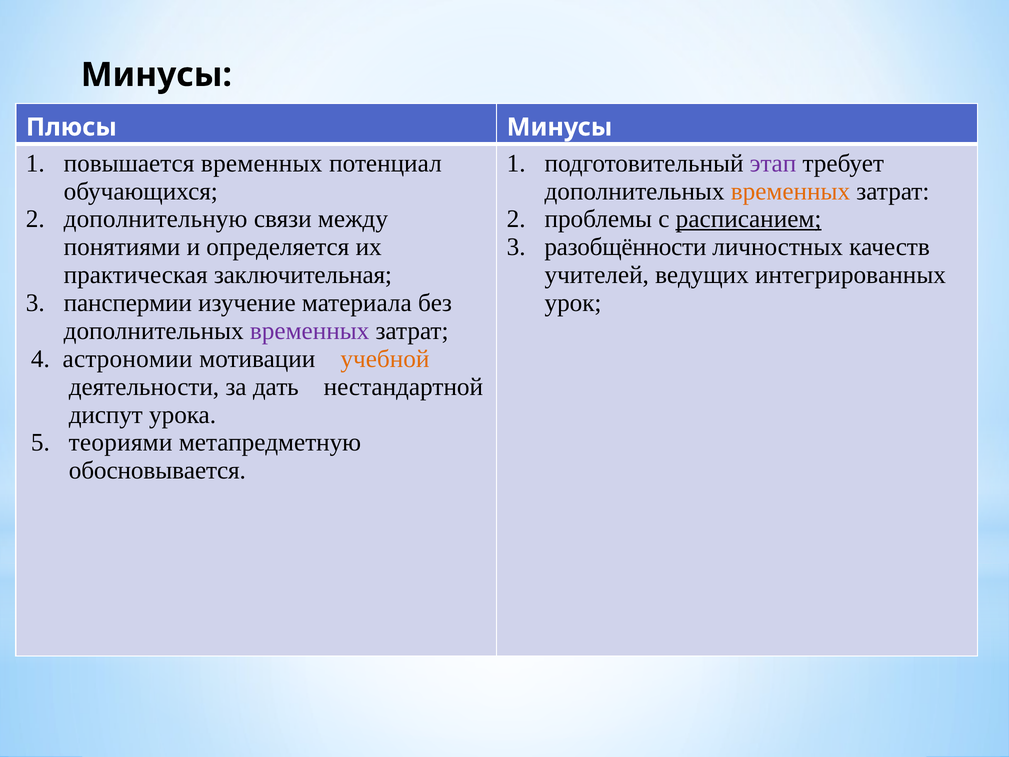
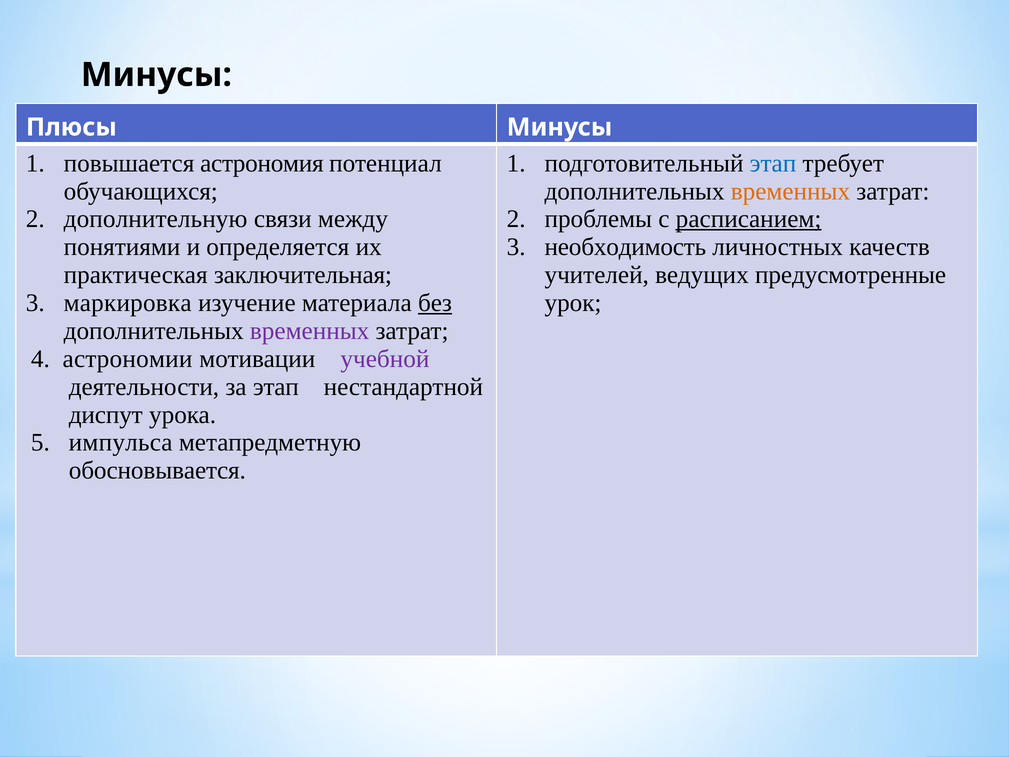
повышается временных: временных -> астрономия
этап at (773, 163) colour: purple -> blue
разобщённости: разобщённости -> необходимость
интегрированных: интегрированных -> предусмотренные
панспермии: панспермии -> маркировка
без underline: none -> present
учебной colour: orange -> purple
за дать: дать -> этап
теориями: теориями -> импульса
